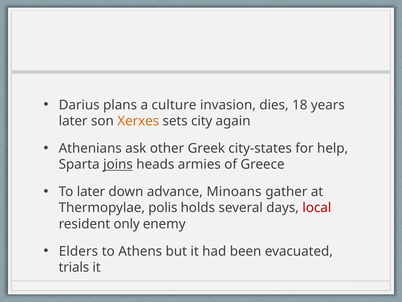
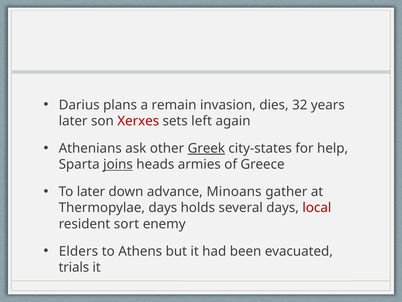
culture: culture -> remain
18: 18 -> 32
Xerxes colour: orange -> red
city: city -> left
Greek underline: none -> present
Thermopylae polis: polis -> days
only: only -> sort
